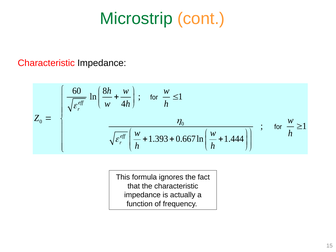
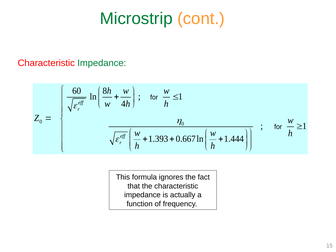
Impedance at (102, 63) colour: black -> green
